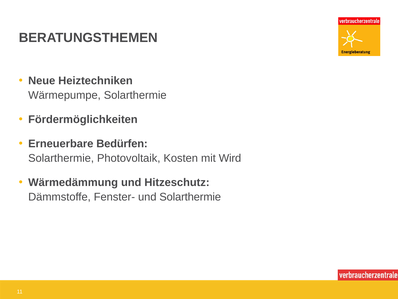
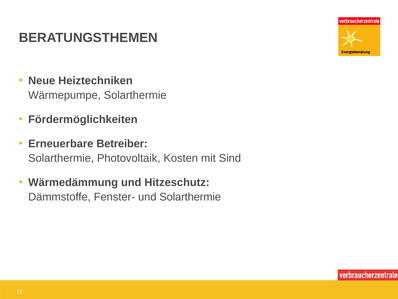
Bedürfen: Bedürfen -> Betreiber
Wird: Wird -> Sind
